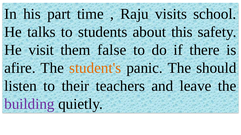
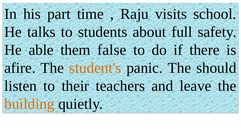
this: this -> full
visit: visit -> able
building colour: purple -> orange
